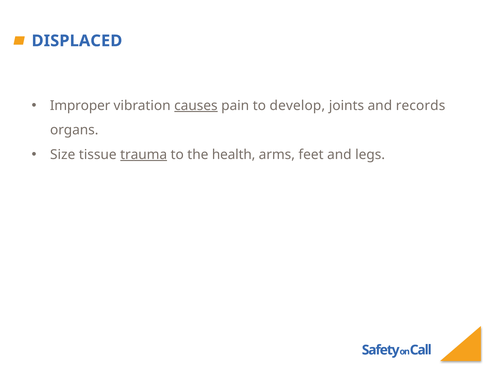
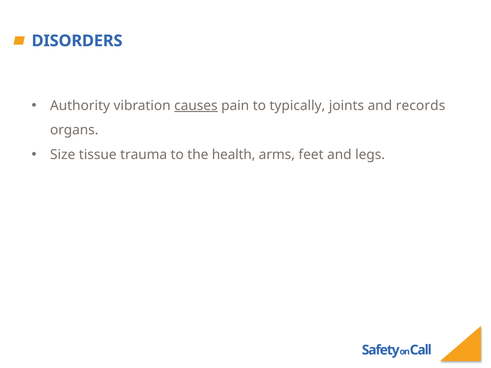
DISPLACED: DISPLACED -> DISORDERS
Improper: Improper -> Authority
develop: develop -> typically
trauma underline: present -> none
